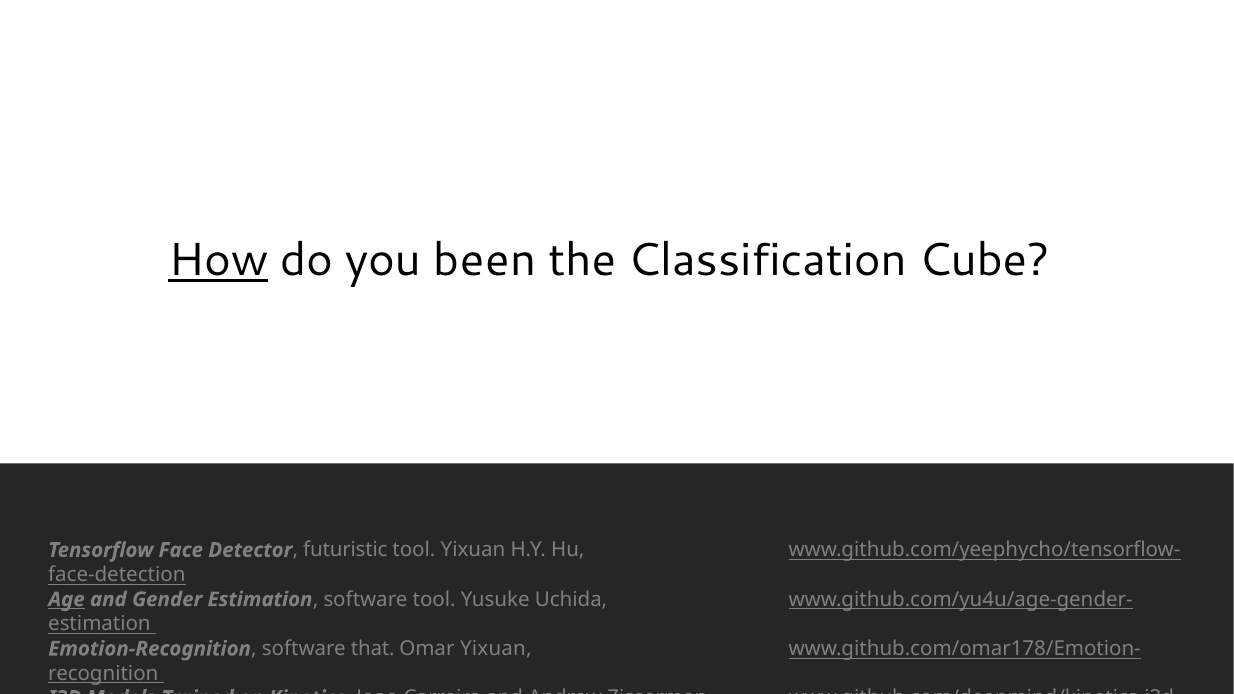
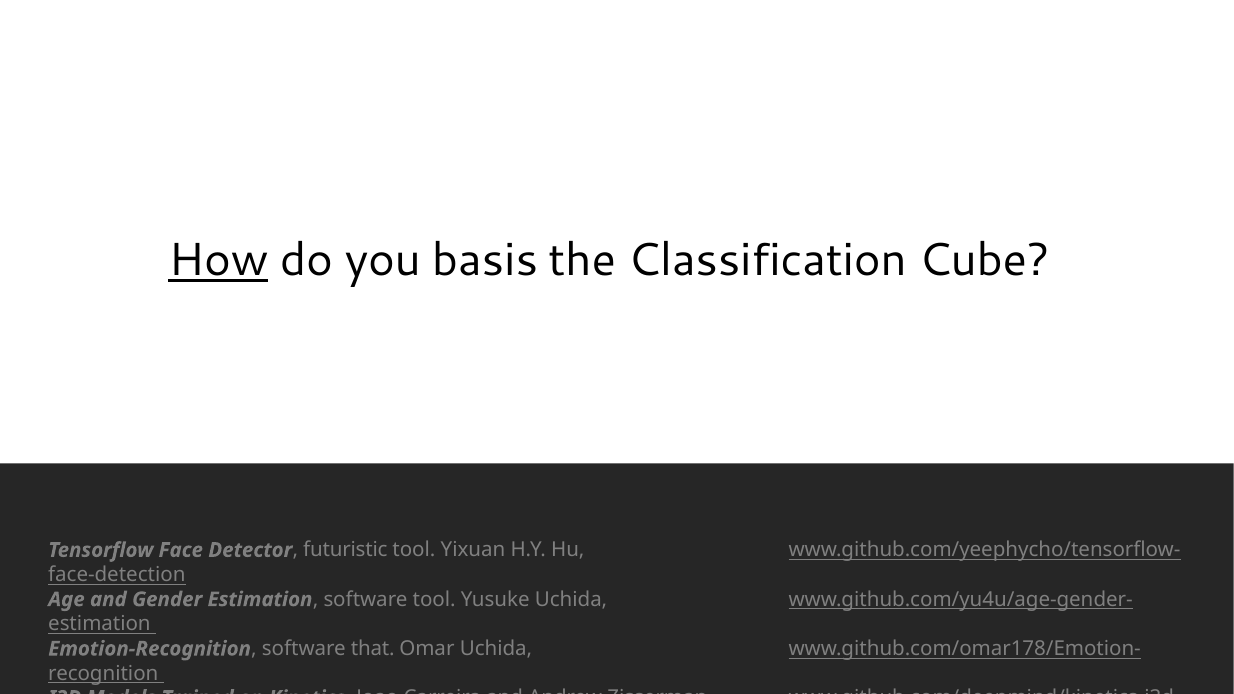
been: been -> basis
Age underline: present -> none
Omar Yixuan: Yixuan -> Uchida
